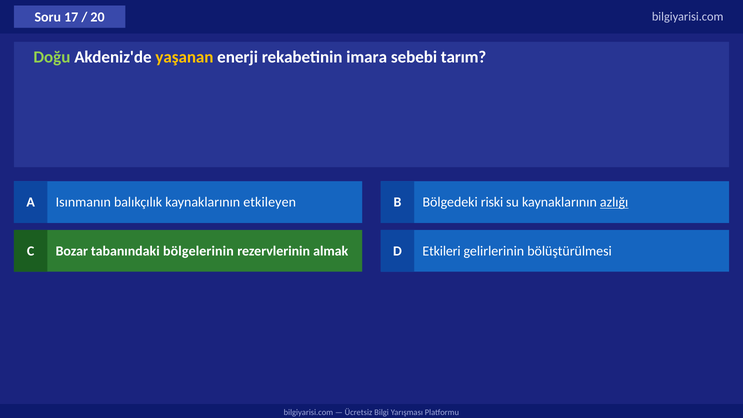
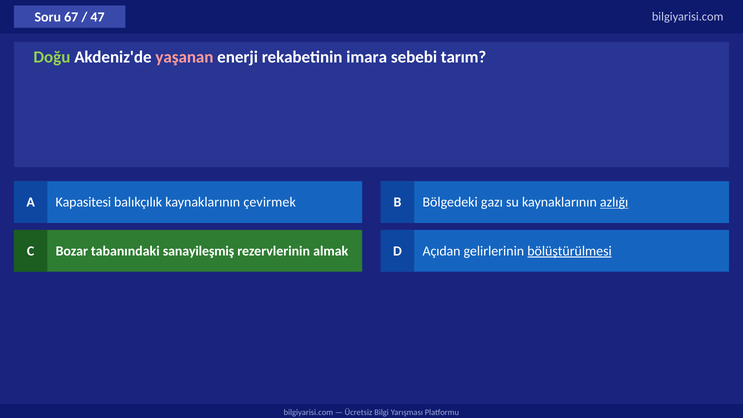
17: 17 -> 67
20: 20 -> 47
yaşanan colour: yellow -> pink
Isınmanın: Isınmanın -> Kapasitesi
etkileyen: etkileyen -> çevirmek
riski: riski -> gazı
bölgelerinin: bölgelerinin -> sanayileşmiş
Etkileri: Etkileri -> Açıdan
bölüştürülmesi underline: none -> present
